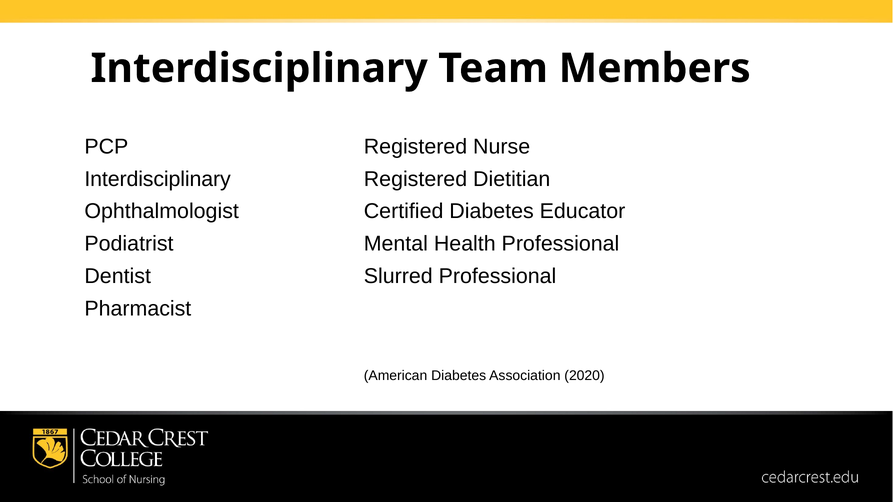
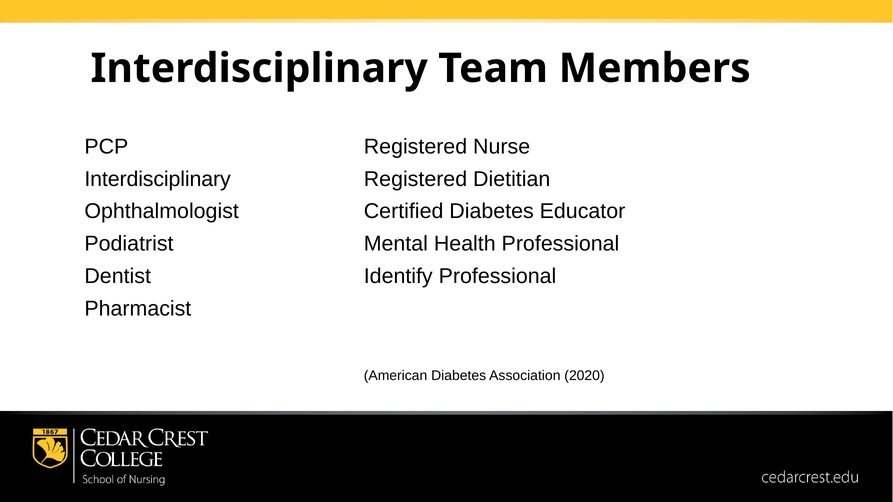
Slurred: Slurred -> Identify
